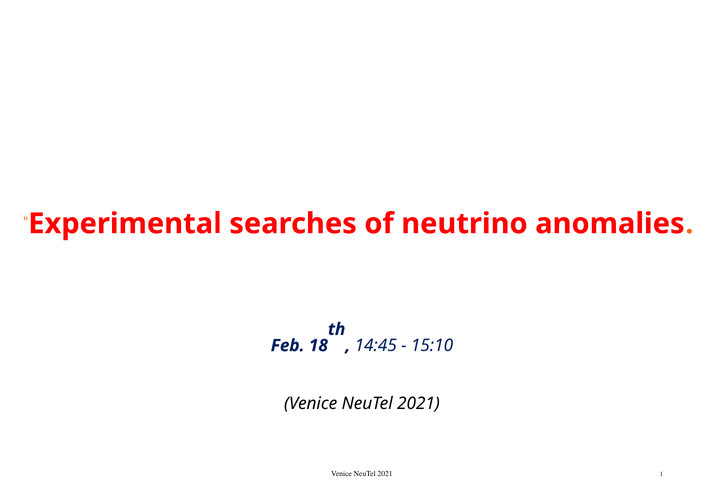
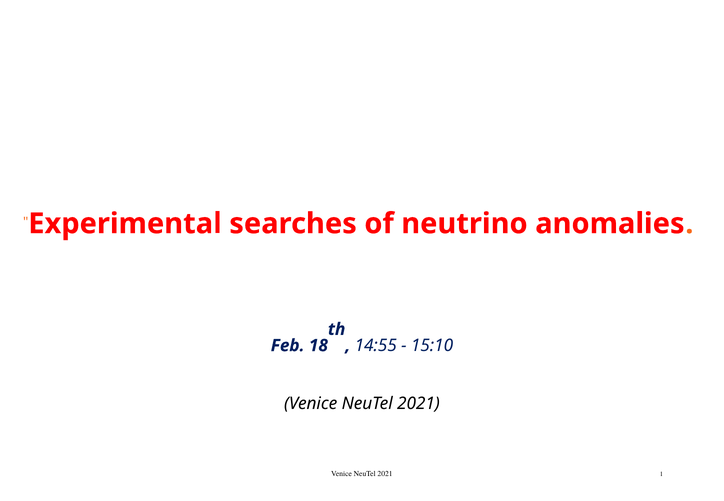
14:45: 14:45 -> 14:55
